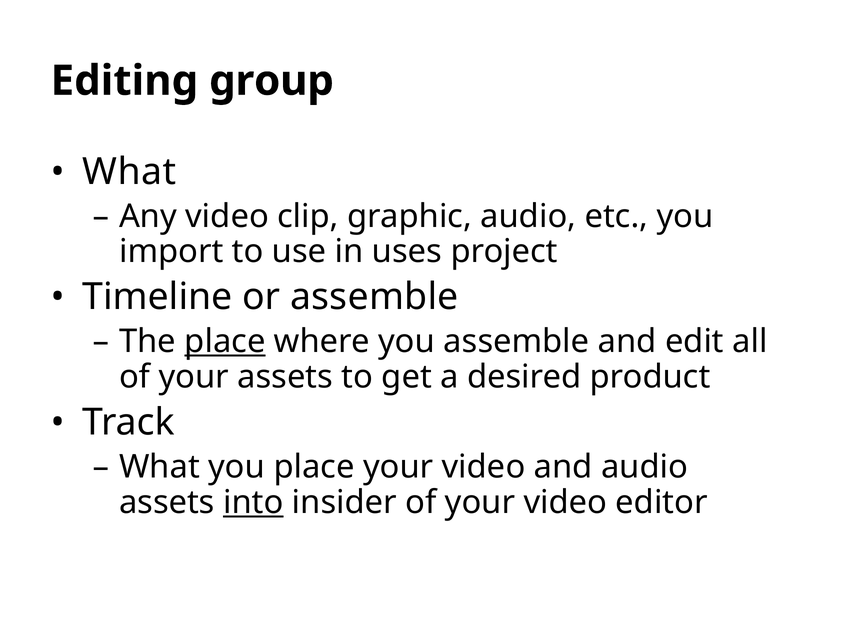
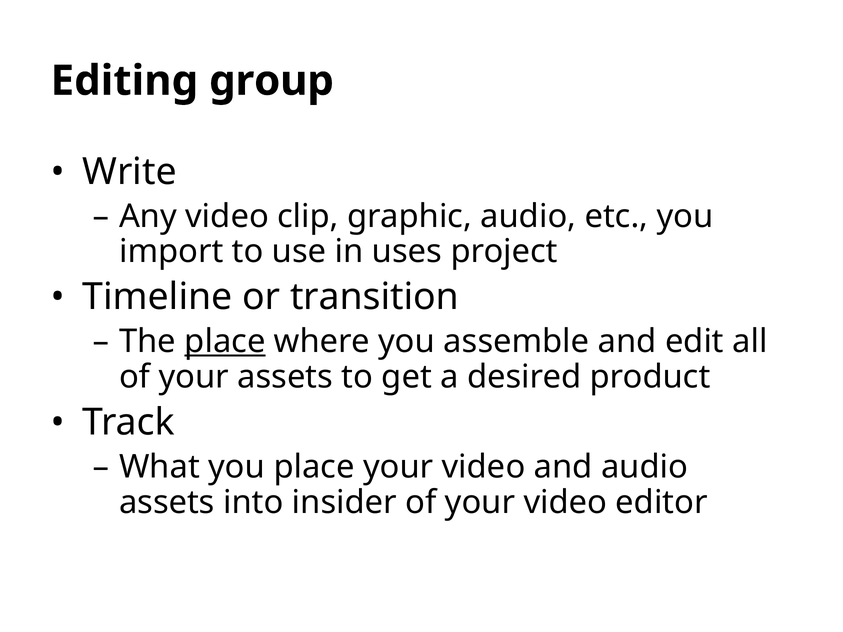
What at (129, 172): What -> Write
or assemble: assemble -> transition
into underline: present -> none
